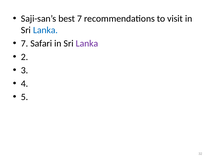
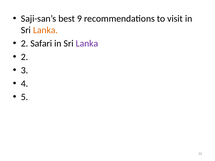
best 7: 7 -> 9
Lanka at (45, 30) colour: blue -> orange
7 at (25, 44): 7 -> 2
